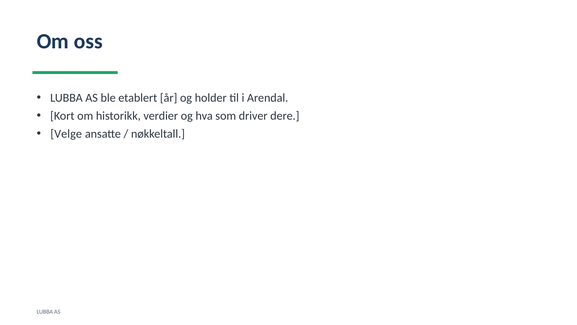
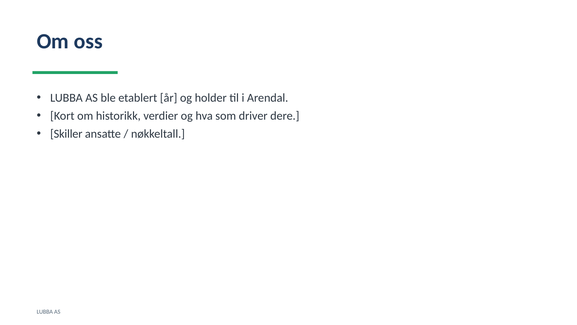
Velge: Velge -> Skiller
